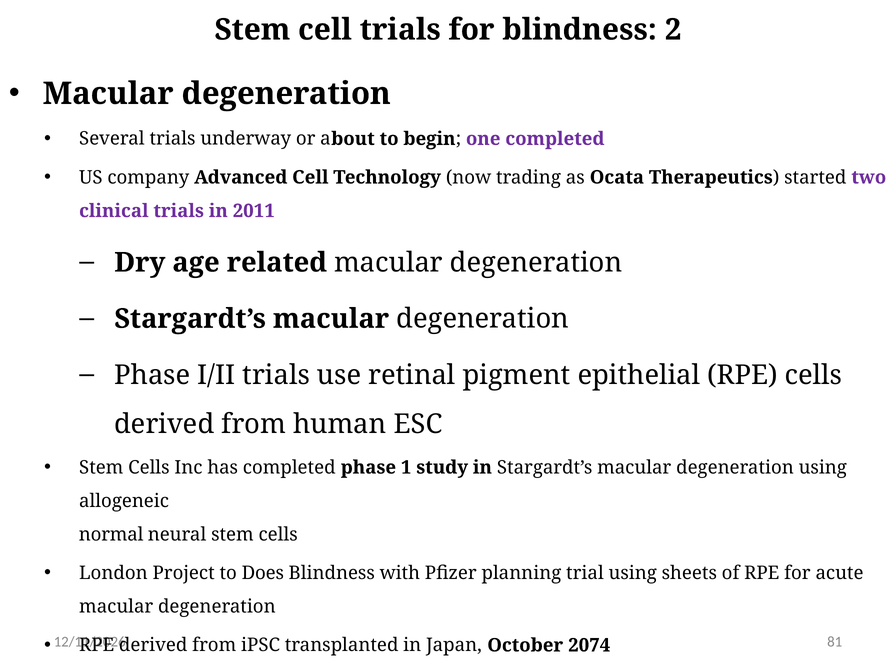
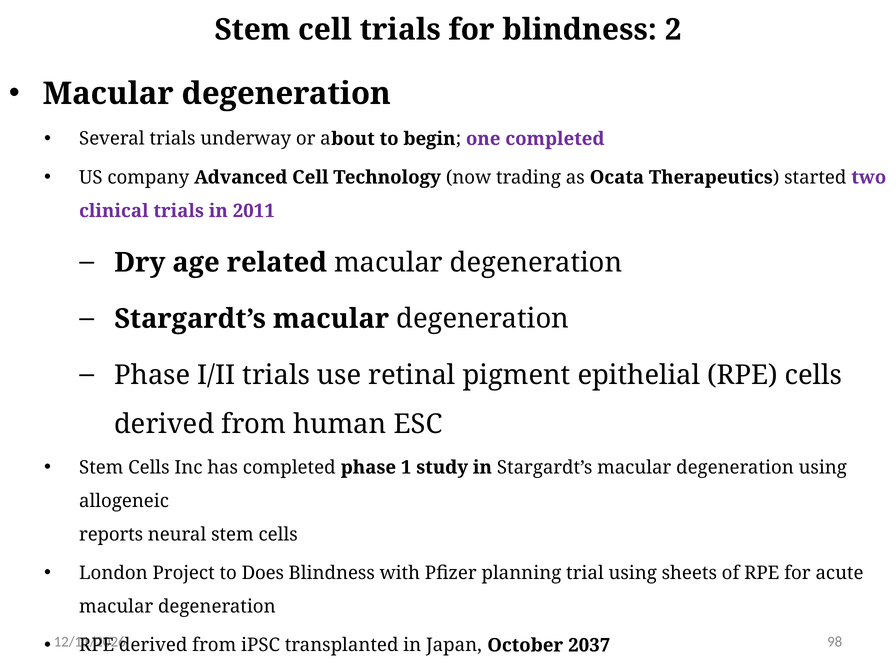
normal: normal -> reports
2074: 2074 -> 2037
81: 81 -> 98
